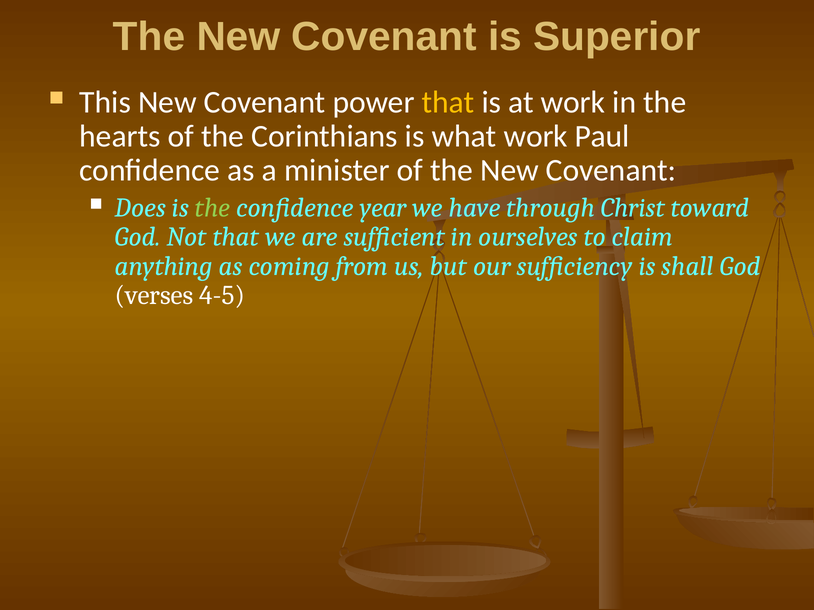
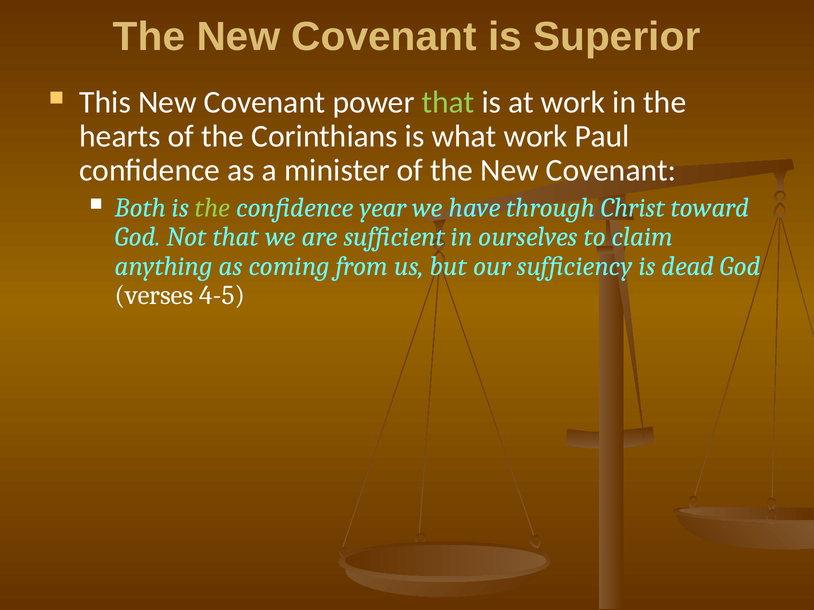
that at (448, 102) colour: yellow -> light green
Does: Does -> Both
shall: shall -> dead
